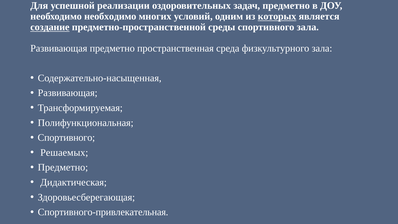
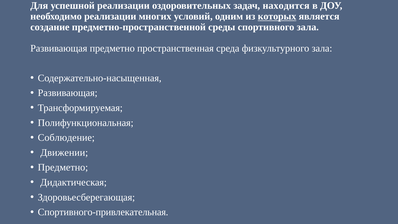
задач предметно: предметно -> находится
необходимо необходимо: необходимо -> реализации
создание underline: present -> none
Спортивного at (66, 138): Спортивного -> Соблюдение
Решаемых: Решаемых -> Движении
